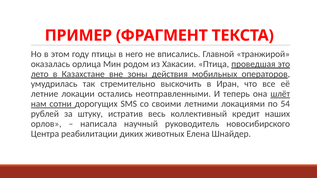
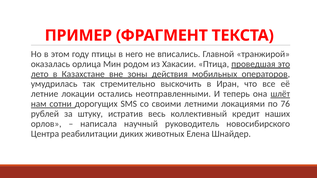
54: 54 -> 76
